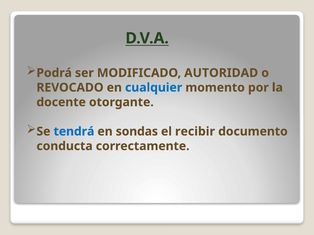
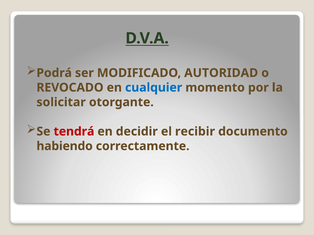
docente: docente -> solicitar
tendrá colour: blue -> red
sondas: sondas -> decidir
conducta: conducta -> habiendo
